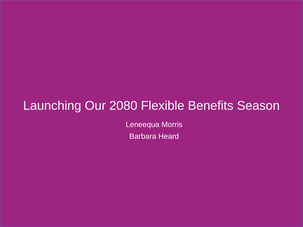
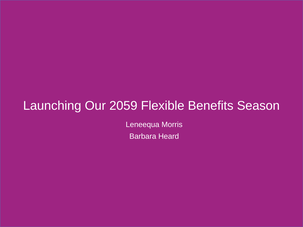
2080: 2080 -> 2059
